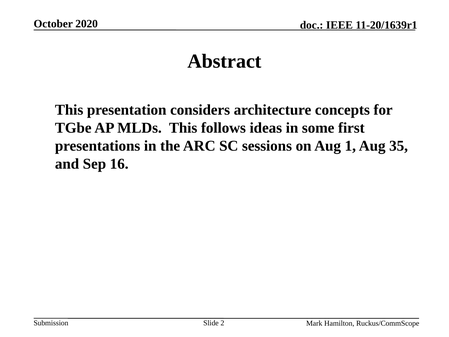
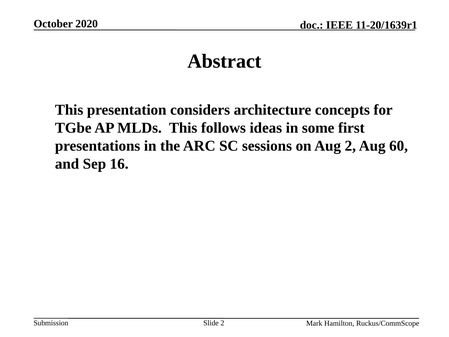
Aug 1: 1 -> 2
35: 35 -> 60
